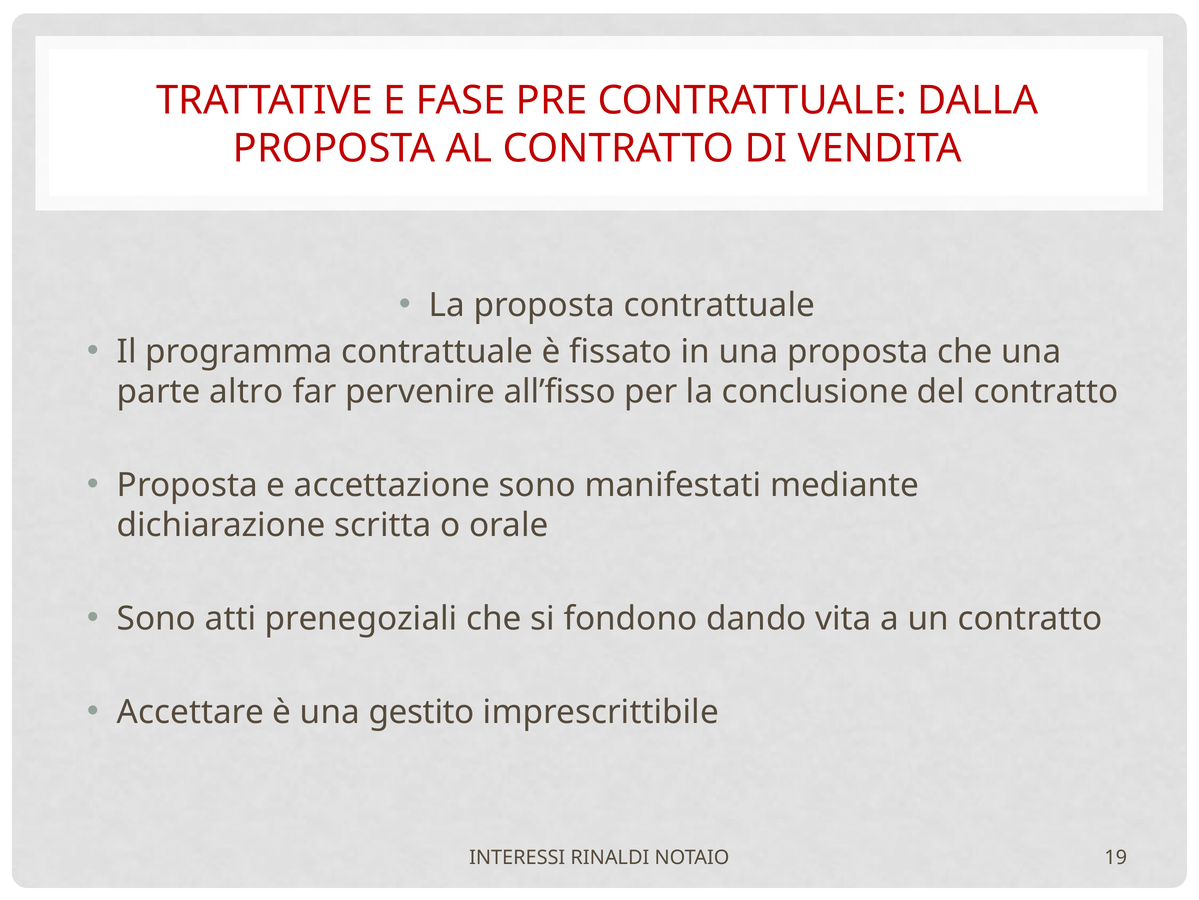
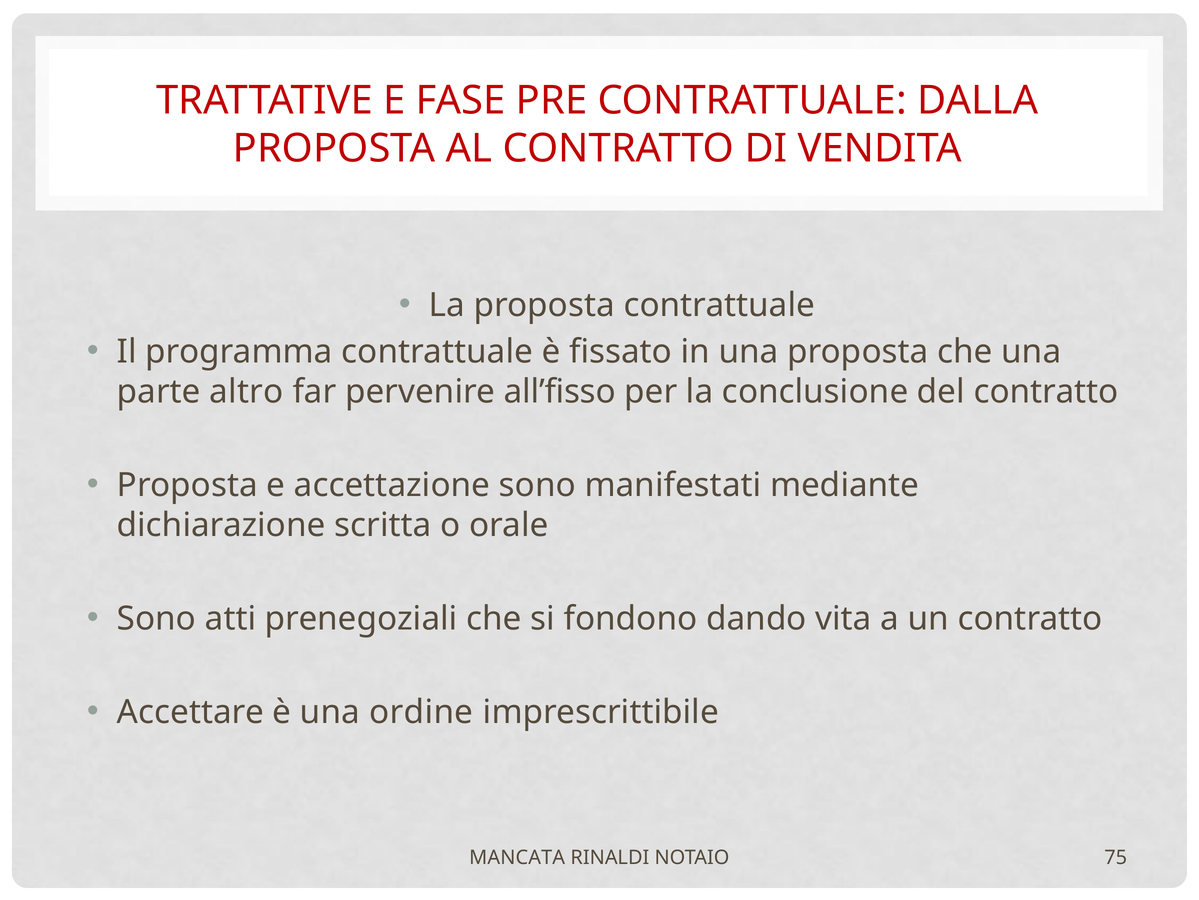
gestito: gestito -> ordine
INTERESSI: INTERESSI -> MANCATA
19: 19 -> 75
